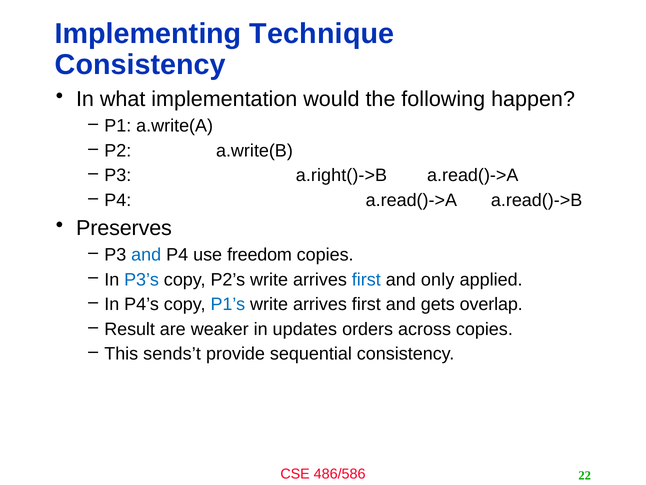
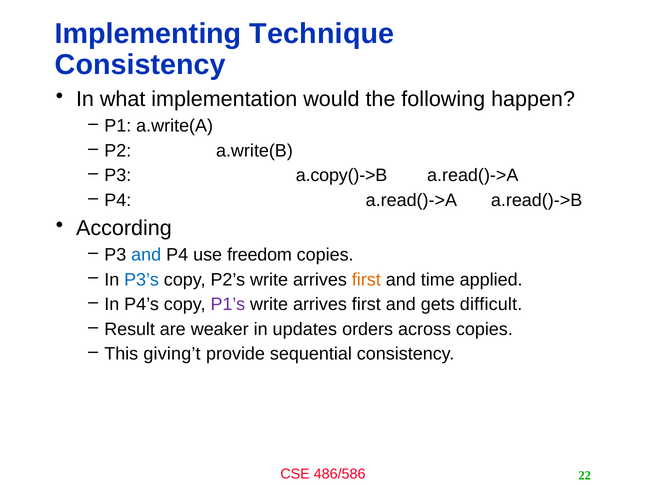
a.right()->B: a.right()->B -> a.copy()->B
Preserves: Preserves -> According
first at (366, 279) colour: blue -> orange
only: only -> time
P1’s colour: blue -> purple
overlap: overlap -> difficult
sends’t: sends’t -> giving’t
